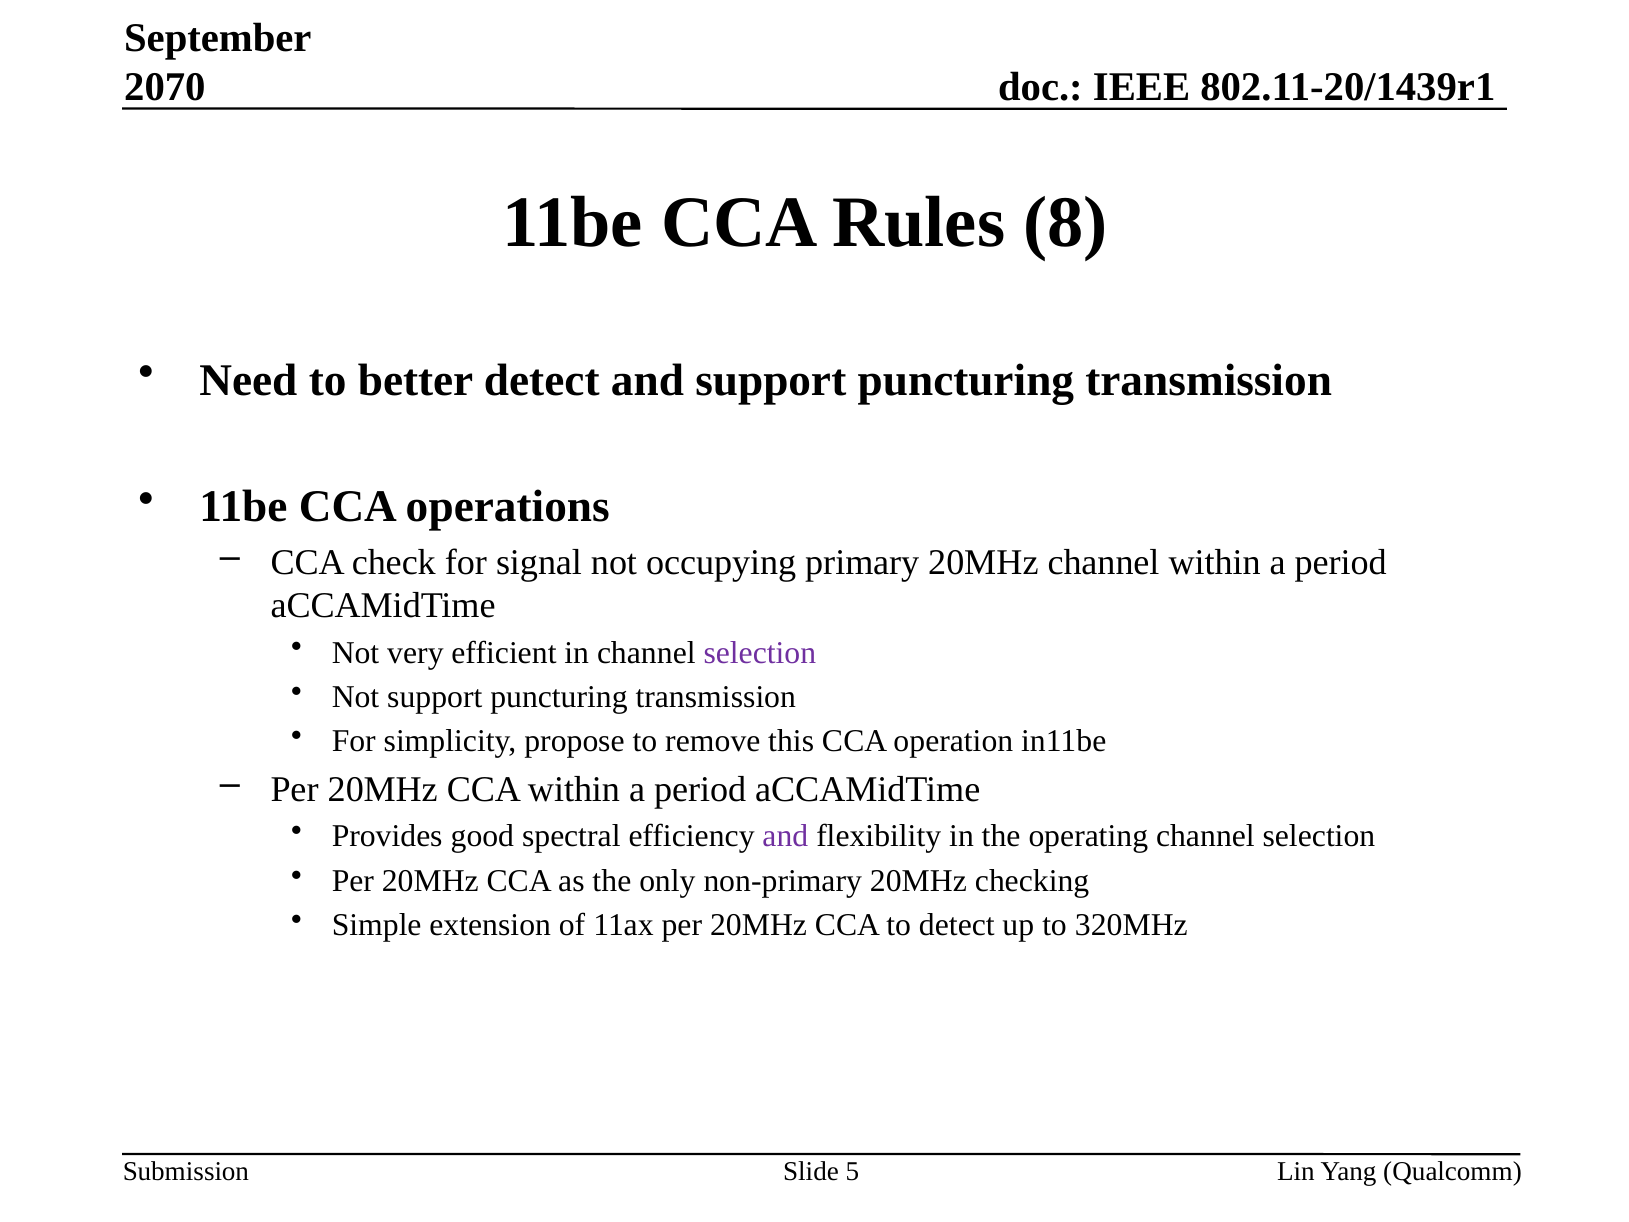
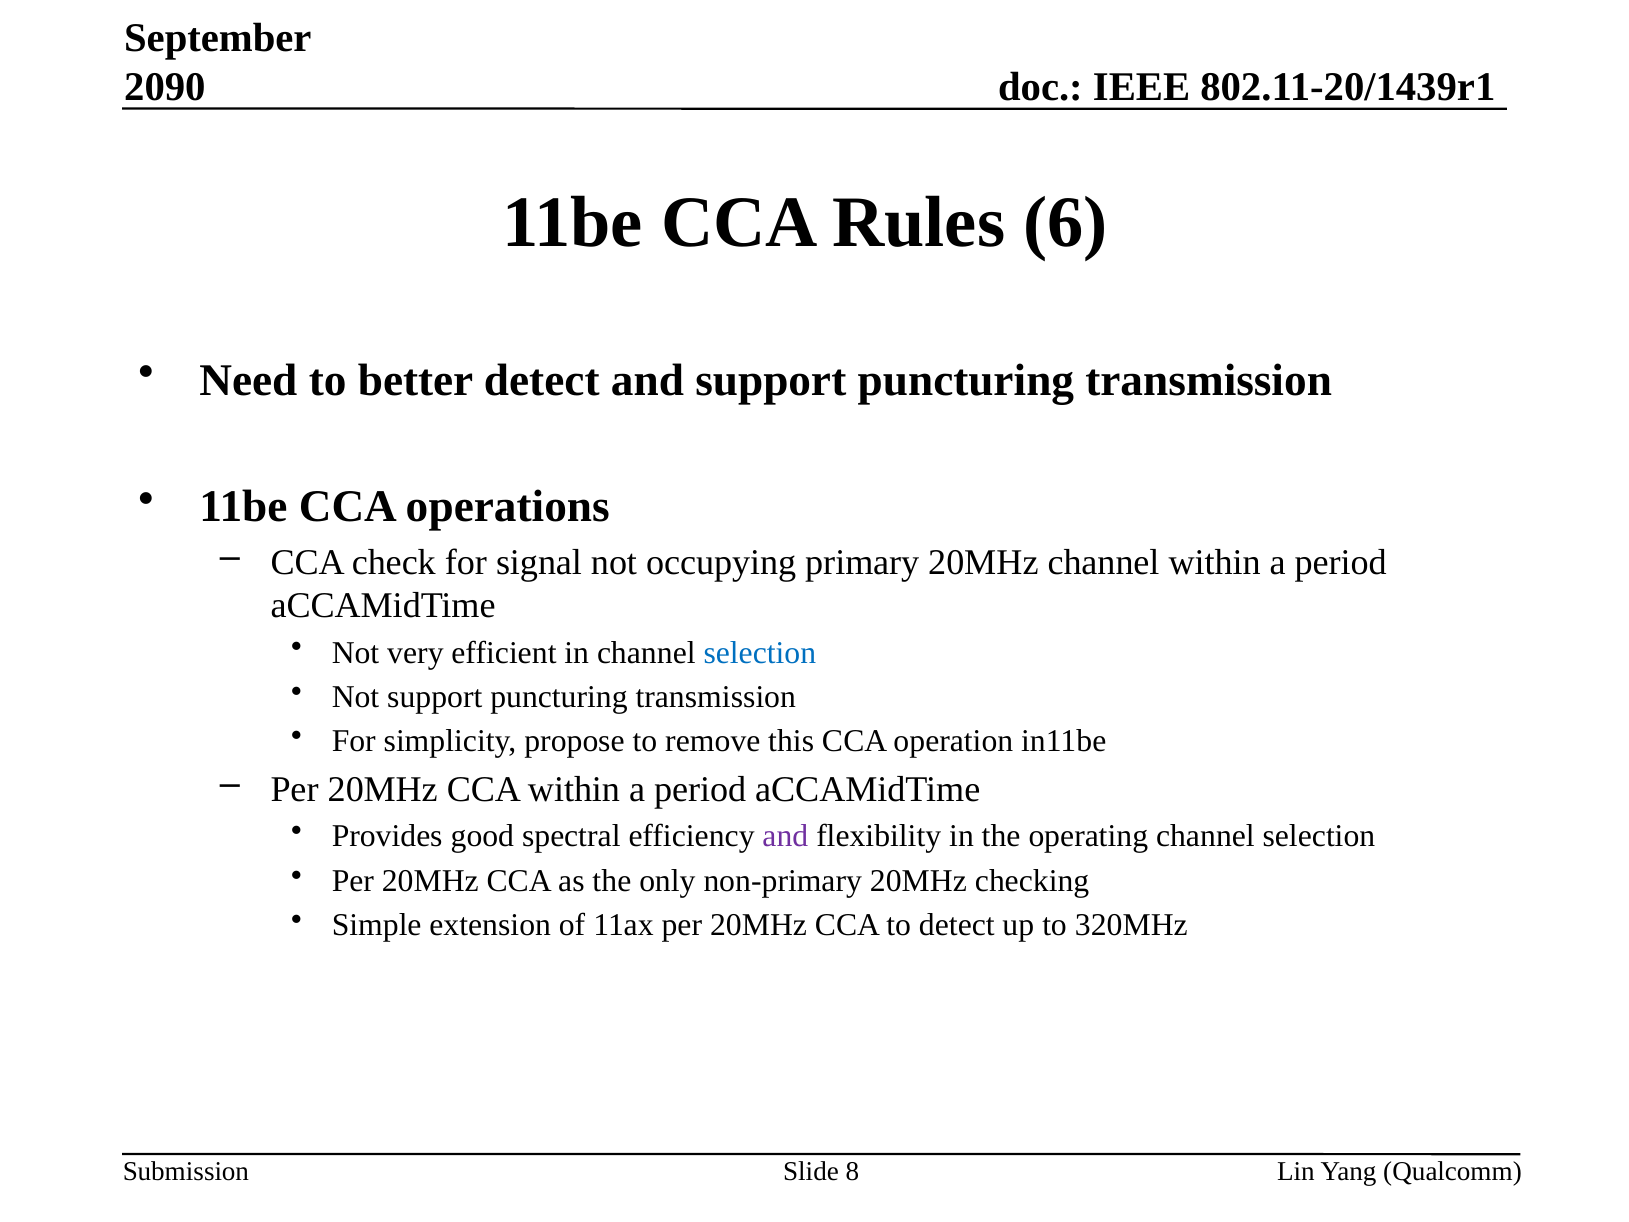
2070: 2070 -> 2090
8: 8 -> 6
selection at (760, 652) colour: purple -> blue
5: 5 -> 8
